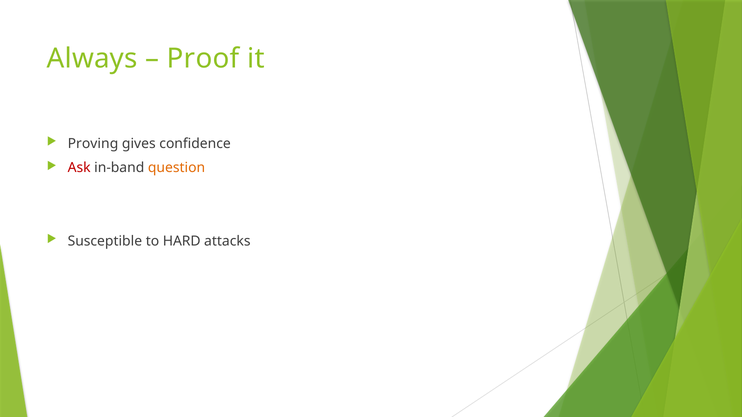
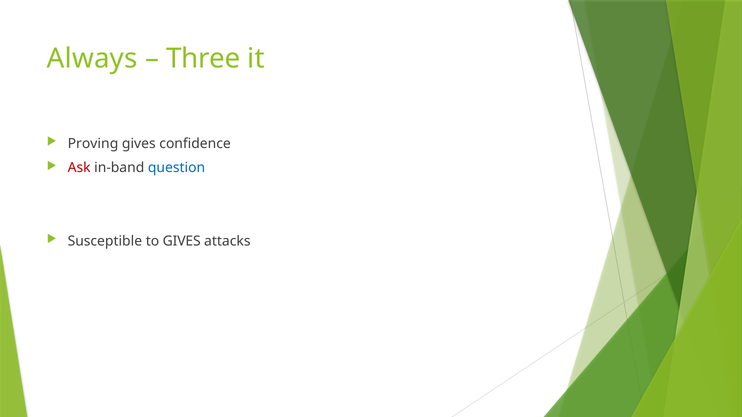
Proof: Proof -> Three
question colour: orange -> blue
to HARD: HARD -> GIVES
